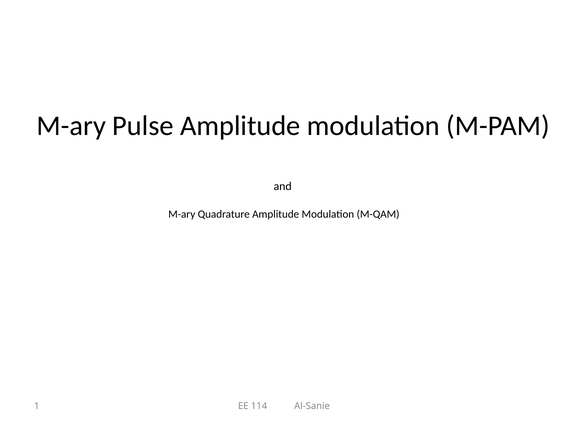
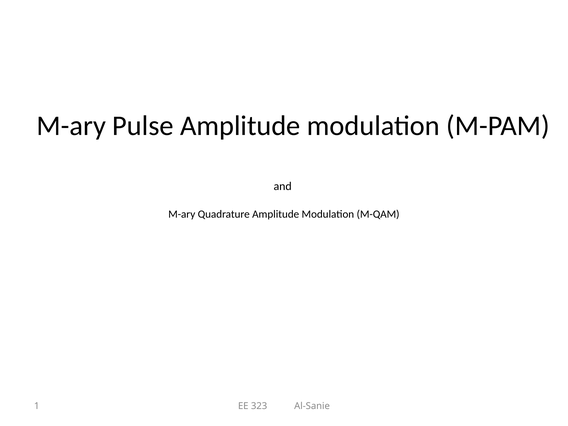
114: 114 -> 323
